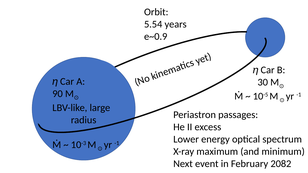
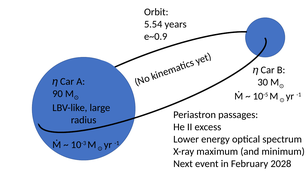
2082: 2082 -> 2028
